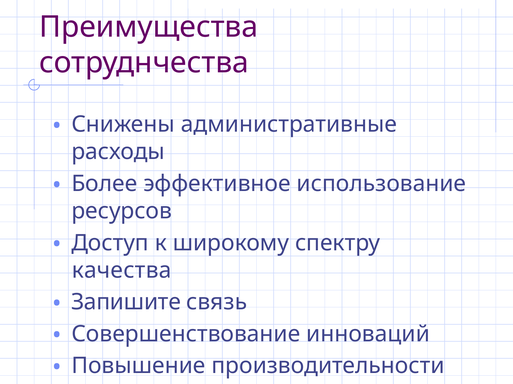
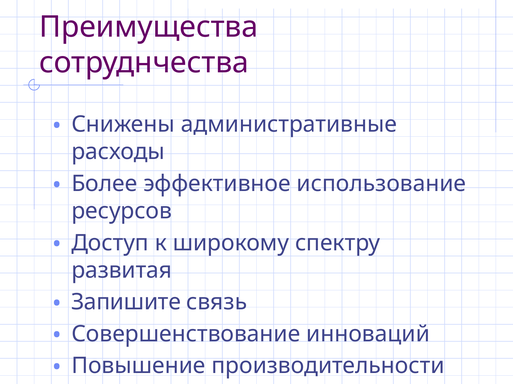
качества: качества -> развитая
